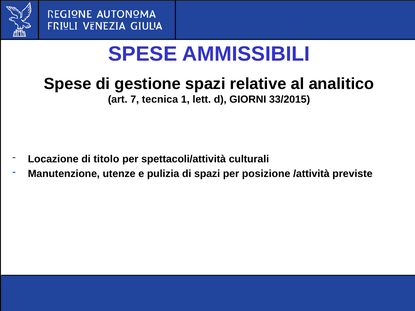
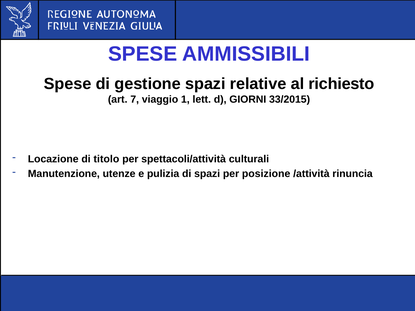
analitico: analitico -> richiesto
tecnica: tecnica -> viaggio
previste: previste -> rinuncia
